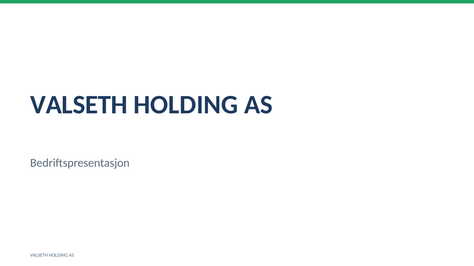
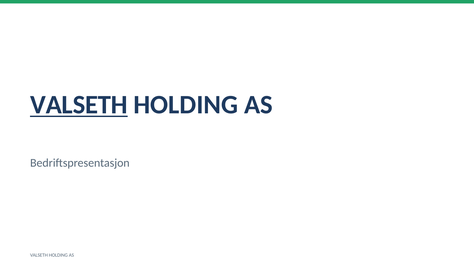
VALSETH at (79, 105) underline: none -> present
